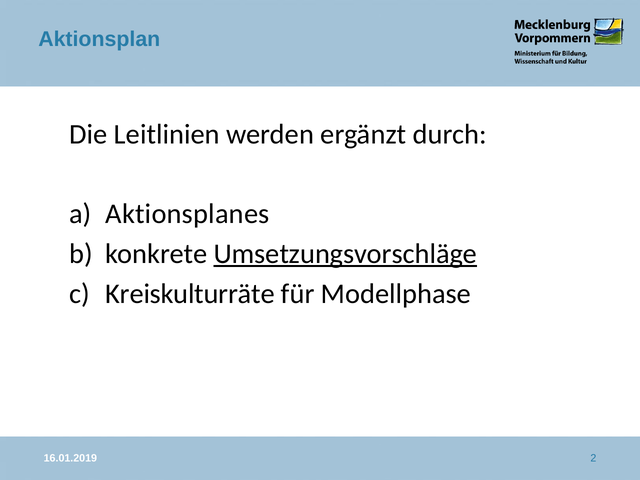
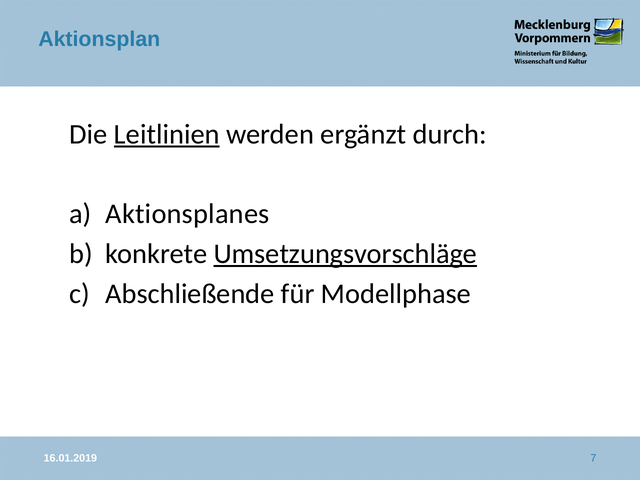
Leitlinien underline: none -> present
Kreiskulturräte: Kreiskulturräte -> Abschließende
2: 2 -> 7
